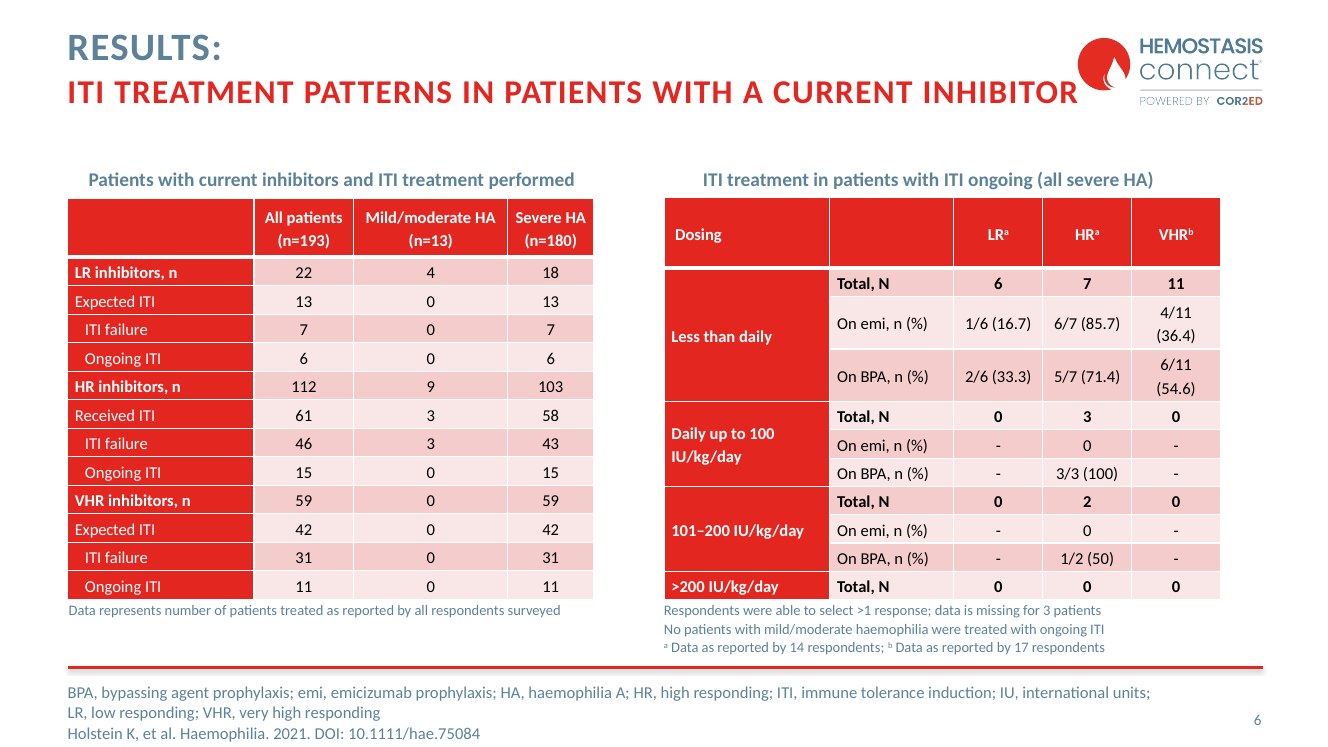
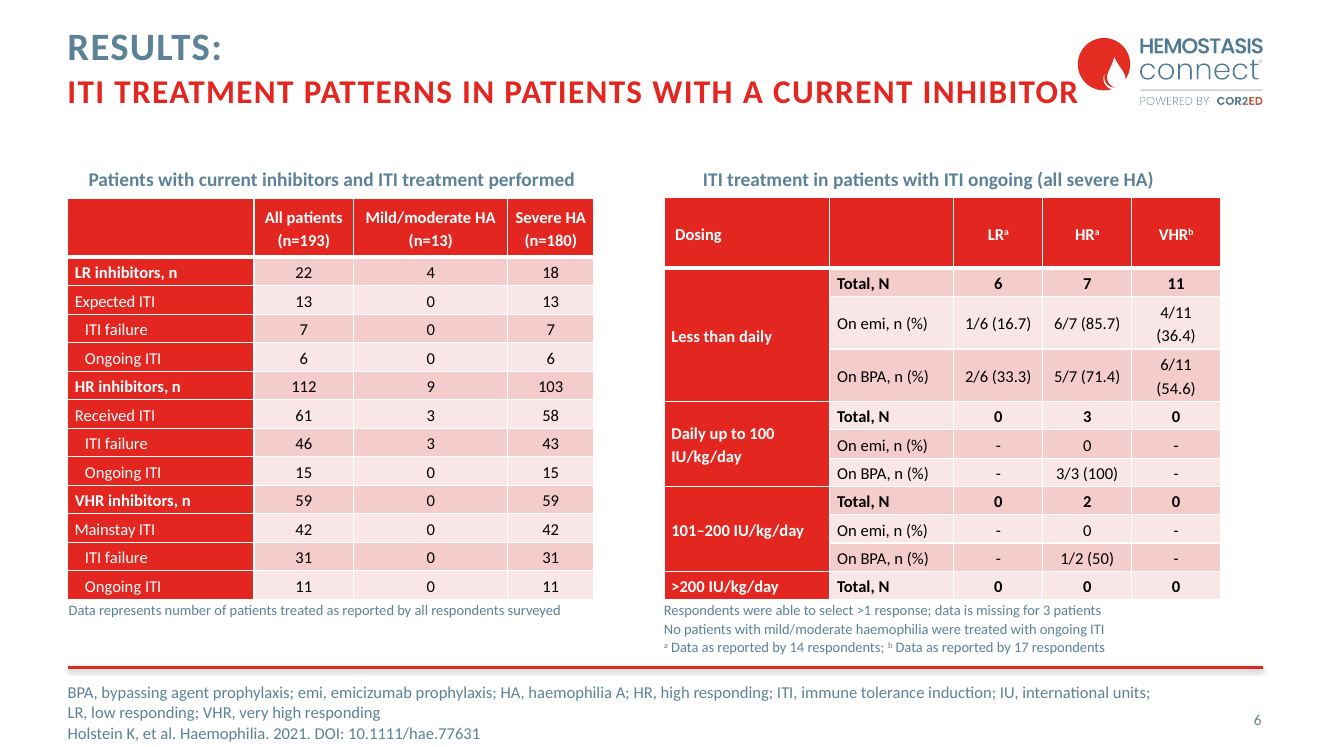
Expected at (105, 530): Expected -> Mainstay
10.1111/hae.75084: 10.1111/hae.75084 -> 10.1111/hae.77631
